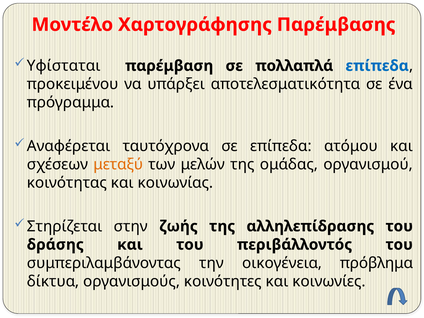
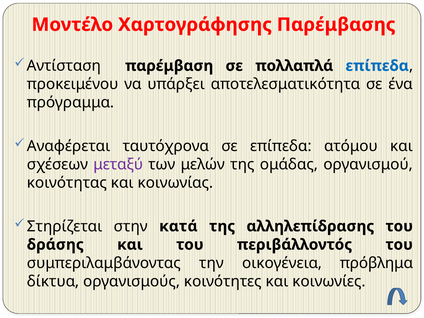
Υφίσταται: Υφίσταται -> Αντίσταση
μεταξύ colour: orange -> purple
ζωής: ζωής -> κατά
